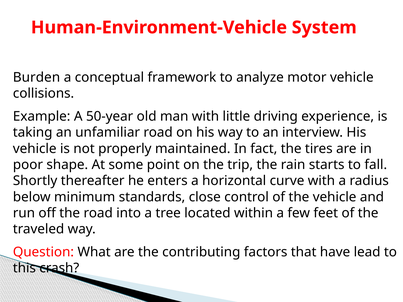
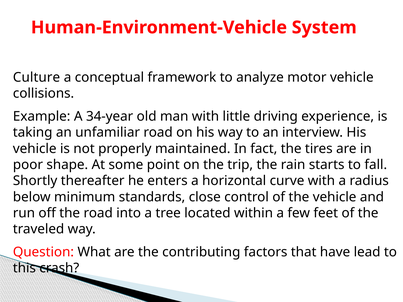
Burden: Burden -> Culture
50-year: 50-year -> 34-year
